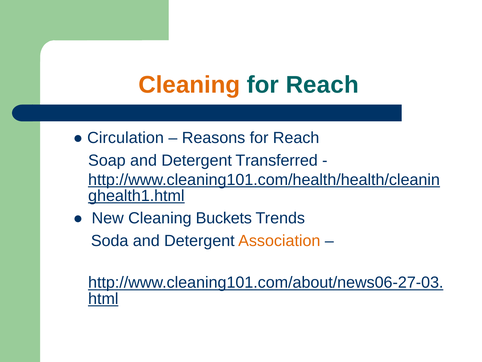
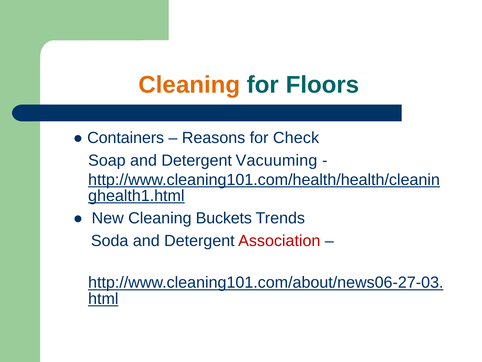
Reach at (322, 85): Reach -> Floors
Circulation: Circulation -> Containers
Reach at (296, 138): Reach -> Check
Transferred: Transferred -> Vacuuming
Association colour: orange -> red
